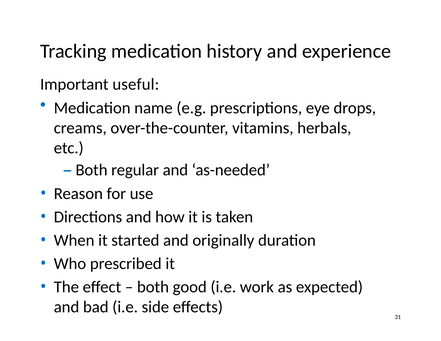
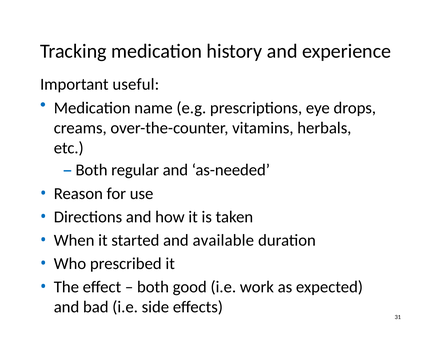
originally: originally -> available
